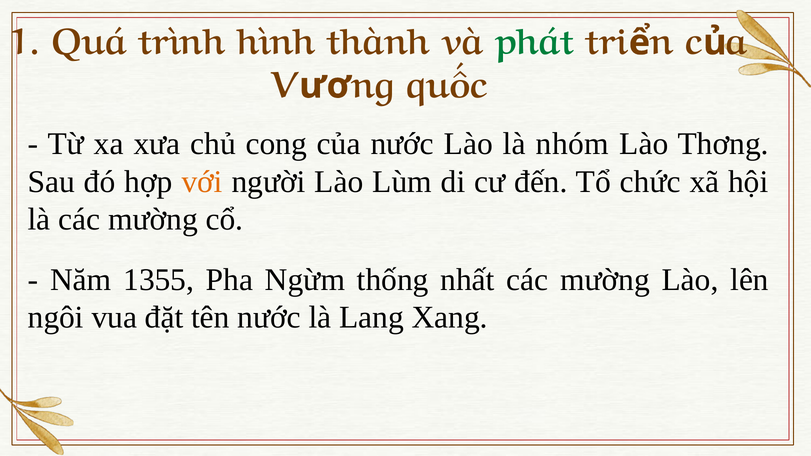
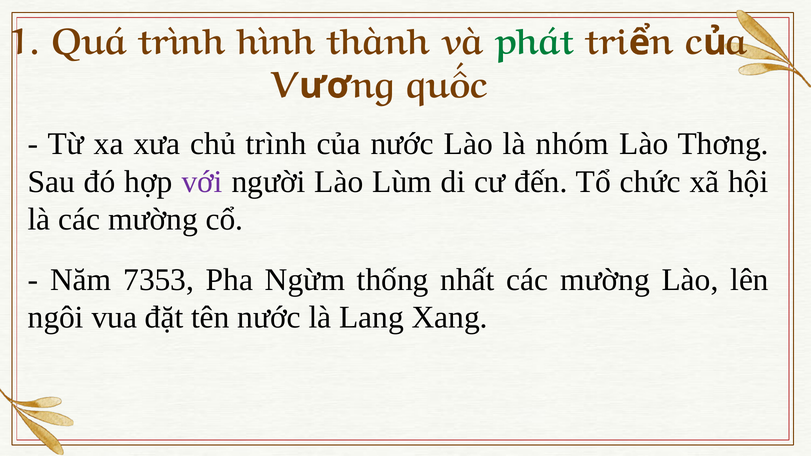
chủ cong: cong -> trình
với colour: orange -> purple
1355: 1355 -> 7353
